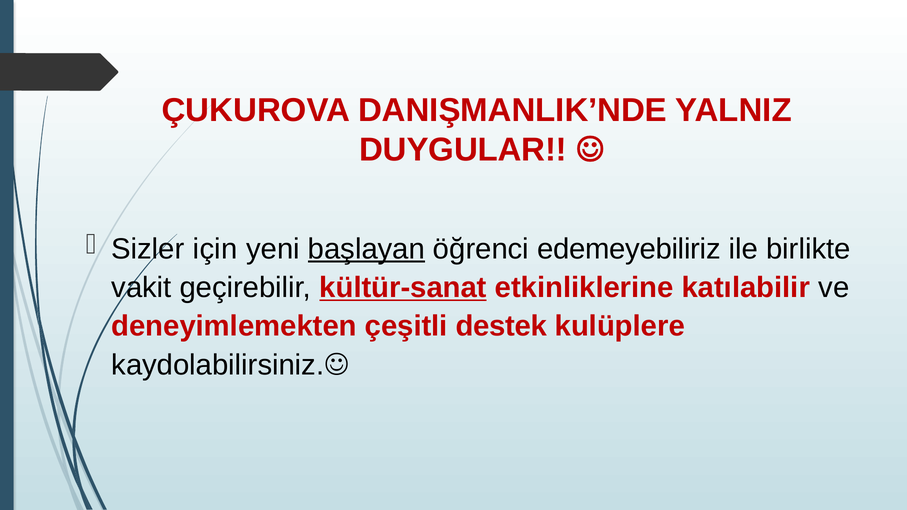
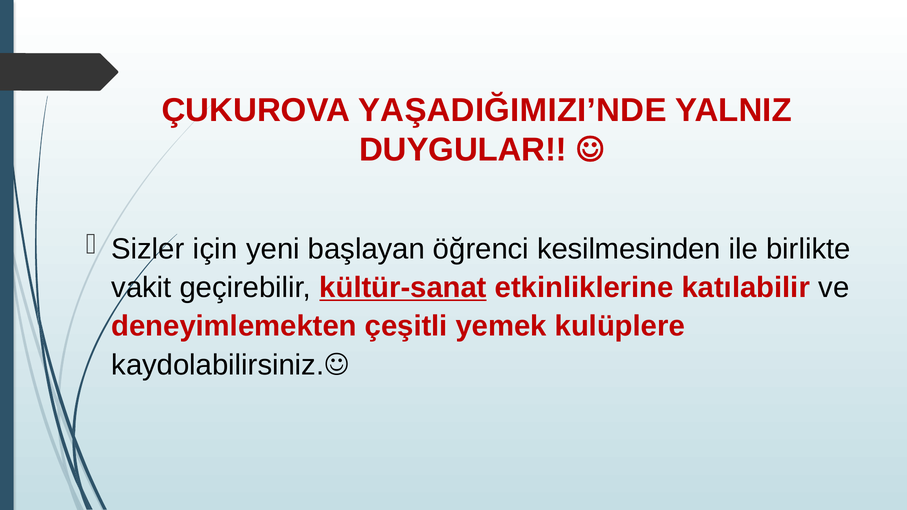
DANIŞMANLIK’NDE: DANIŞMANLIK’NDE -> YAŞADIĞIMIZI’NDE
başlayan underline: present -> none
edemeyebiliriz: edemeyebiliriz -> kesilmesinden
destek: destek -> yemek
